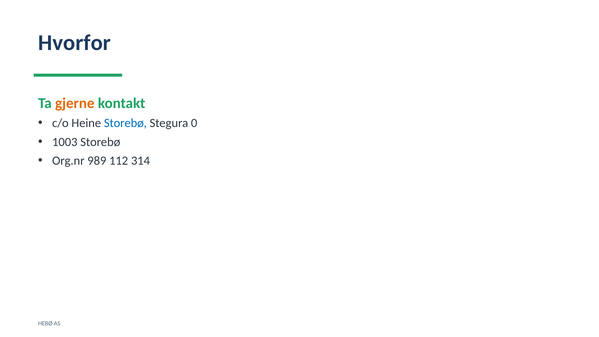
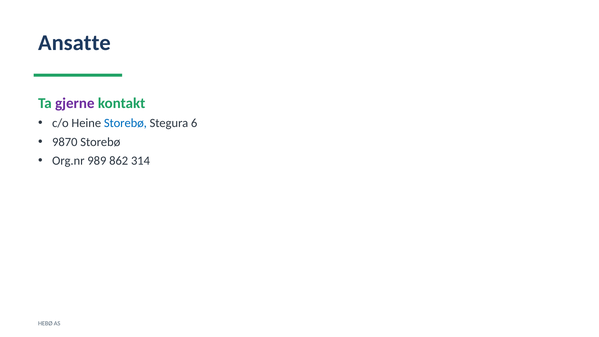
Hvorfor: Hvorfor -> Ansatte
gjerne colour: orange -> purple
0: 0 -> 6
1003: 1003 -> 9870
112: 112 -> 862
